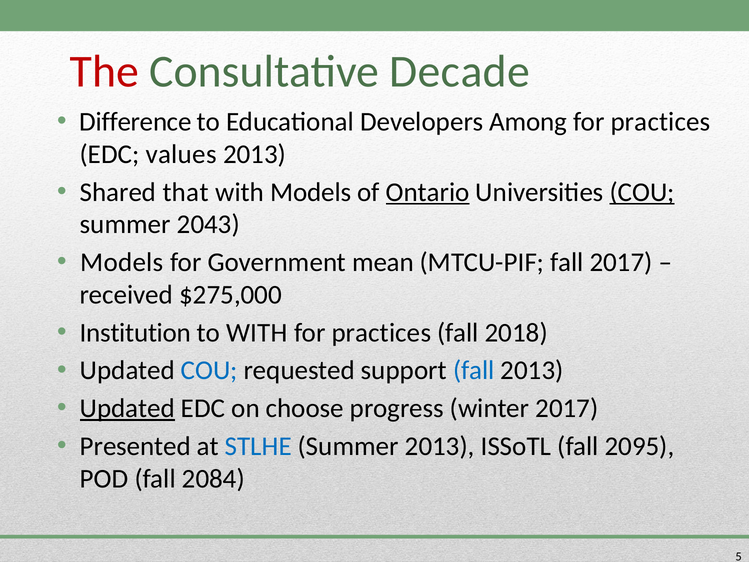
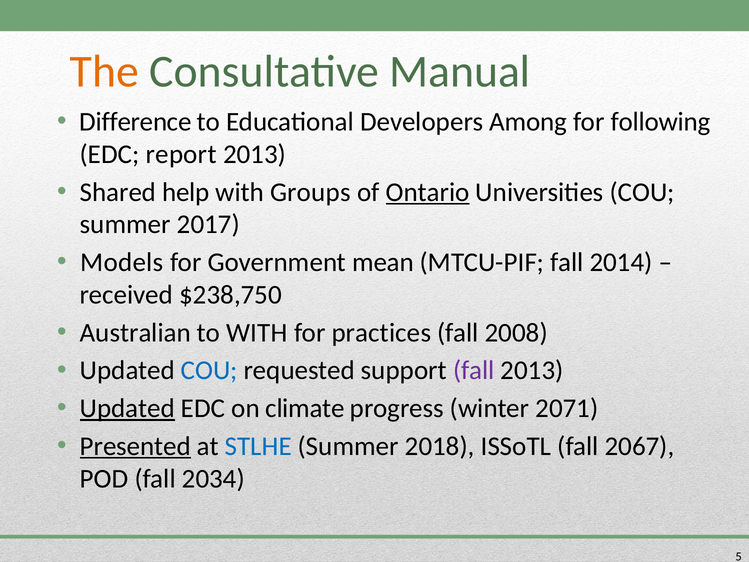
The colour: red -> orange
Decade: Decade -> Manual
practices at (660, 122): practices -> following
values: values -> report
that: that -> help
with Models: Models -> Groups
COU at (642, 192) underline: present -> none
2043: 2043 -> 2017
fall 2017: 2017 -> 2014
$275,000: $275,000 -> $238,750
Institution: Institution -> Australian
2018: 2018 -> 2008
fall at (474, 370) colour: blue -> purple
choose: choose -> climate
winter 2017: 2017 -> 2071
Presented underline: none -> present
Summer 2013: 2013 -> 2018
2095: 2095 -> 2067
2084: 2084 -> 2034
